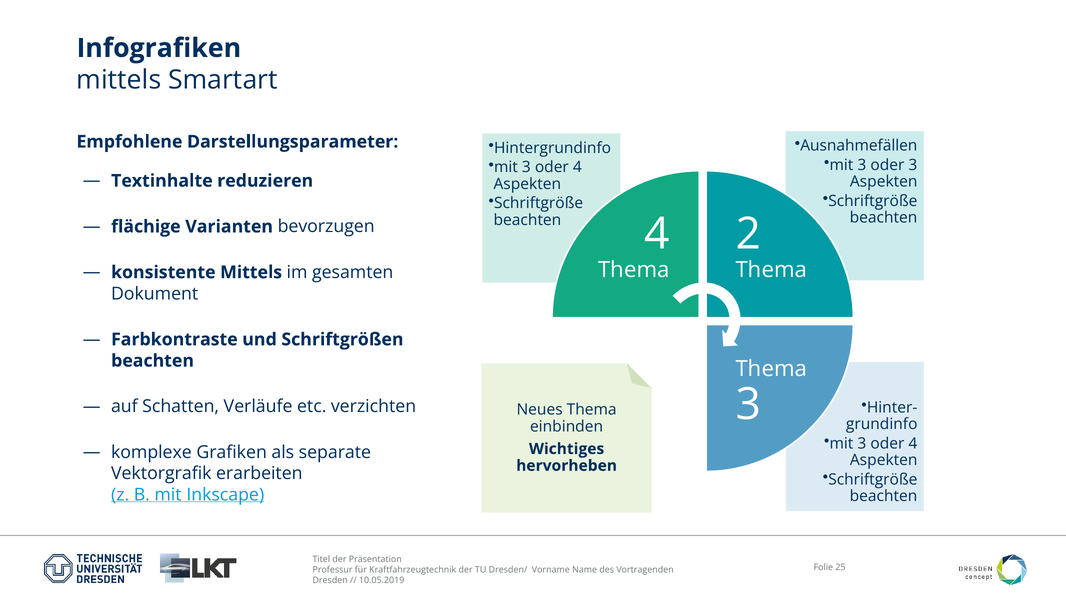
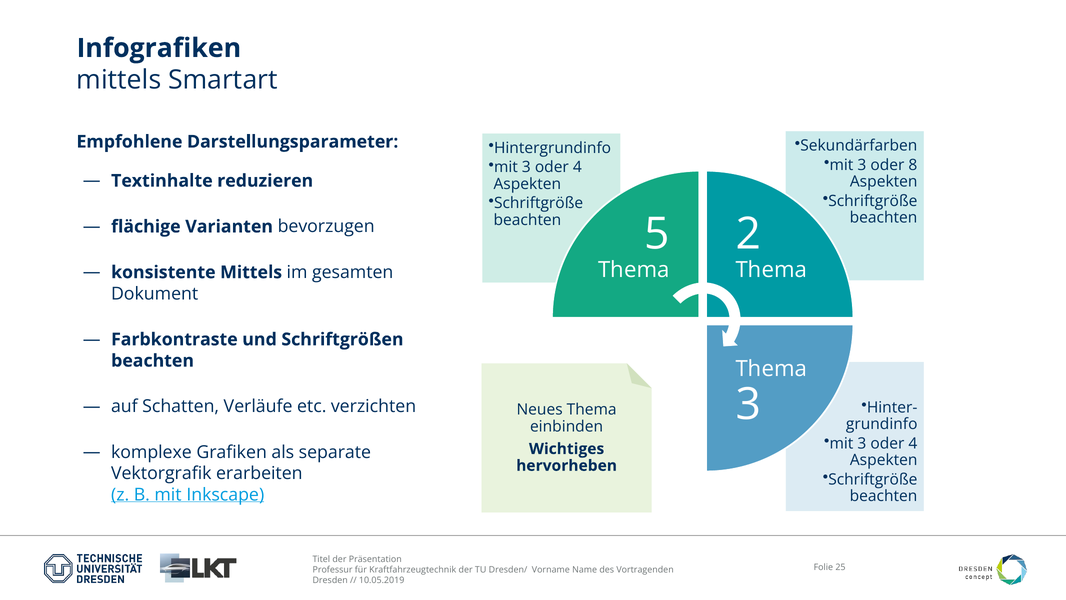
Ausnahmefällen: Ausnahmefällen -> Sekundärfarben
oder 3: 3 -> 8
4 at (657, 234): 4 -> 5
